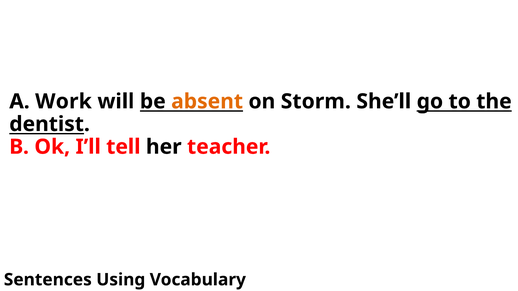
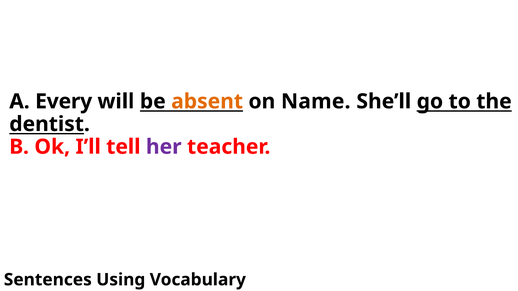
Work: Work -> Every
Storm: Storm -> Name
her colour: black -> purple
